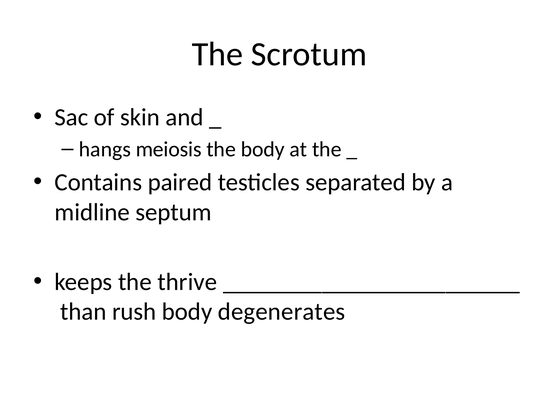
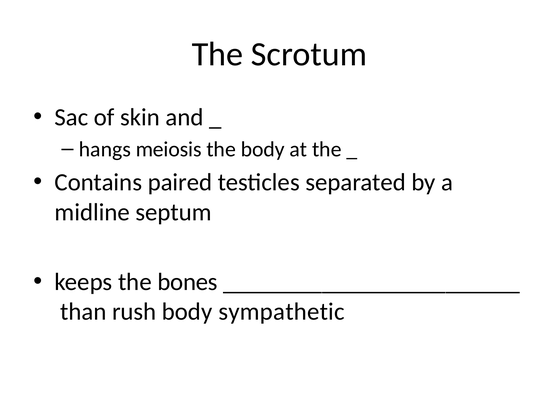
thrive: thrive -> bones
degenerates: degenerates -> sympathetic
